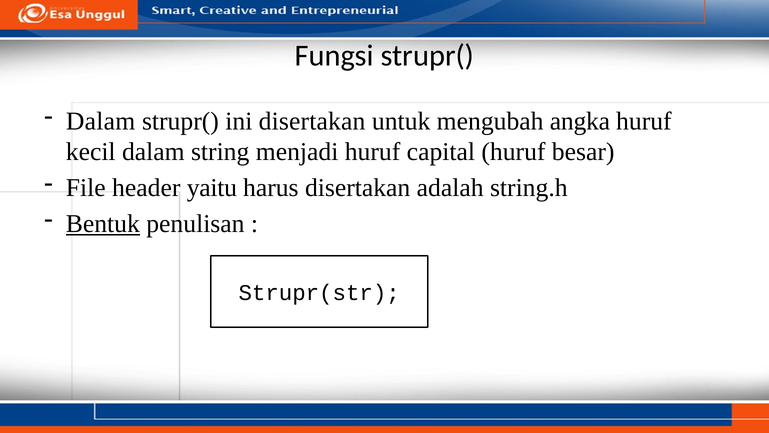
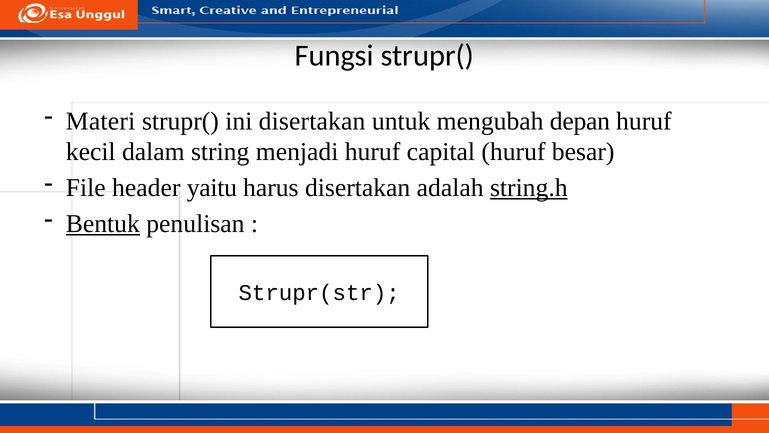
Dalam at (101, 121): Dalam -> Materi
angka: angka -> depan
string.h underline: none -> present
